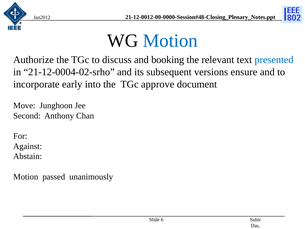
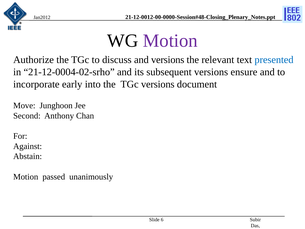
Motion at (170, 41) colour: blue -> purple
and booking: booking -> versions
TGc approve: approve -> versions
